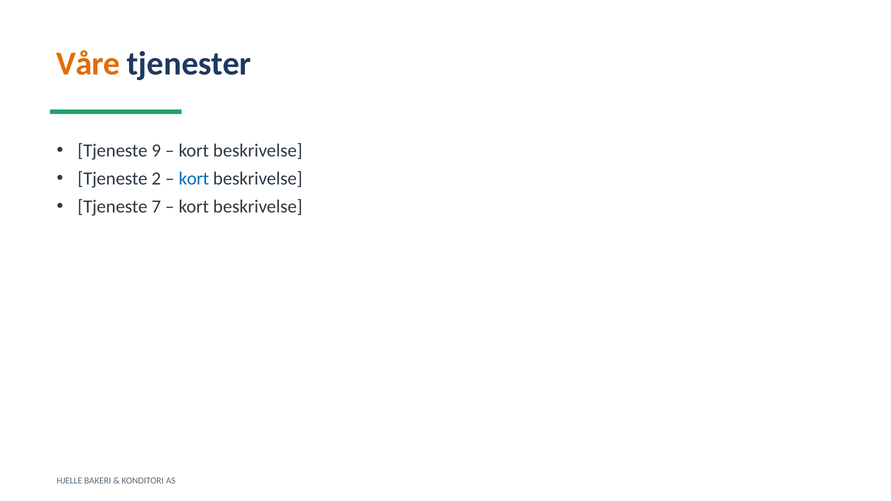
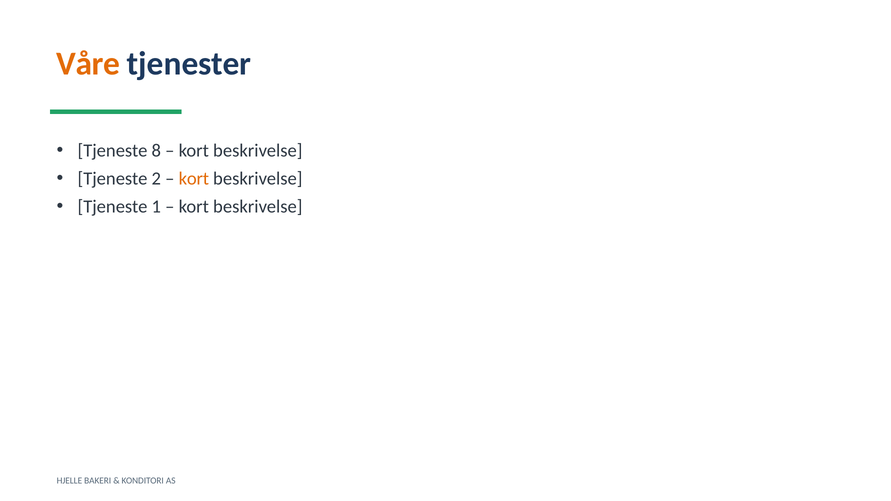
9: 9 -> 8
kort at (194, 179) colour: blue -> orange
7: 7 -> 1
